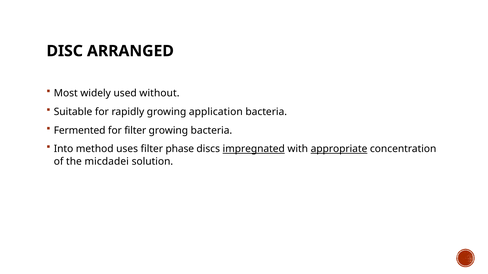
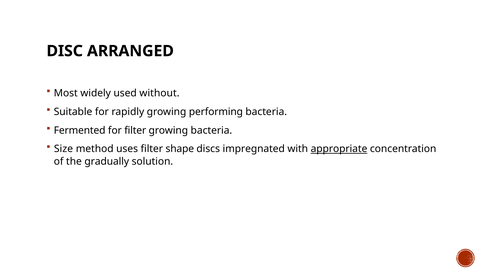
application: application -> performing
Into: Into -> Size
phase: phase -> shape
impregnated underline: present -> none
micdadei: micdadei -> gradually
